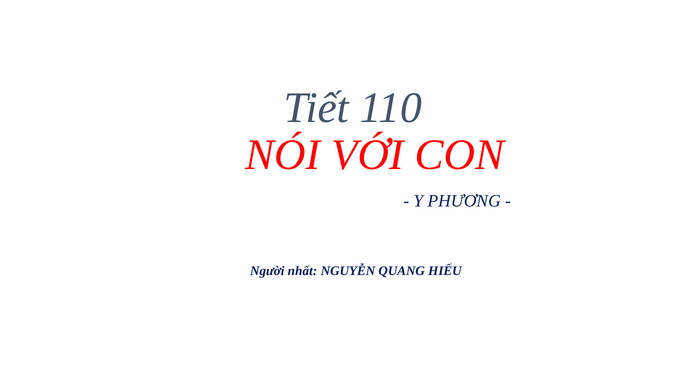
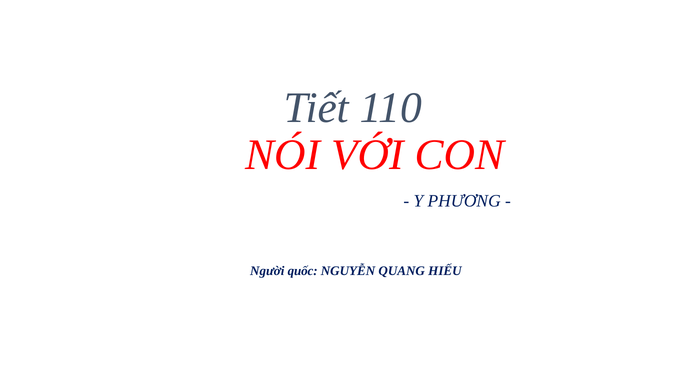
nhất: nhất -> quốc
